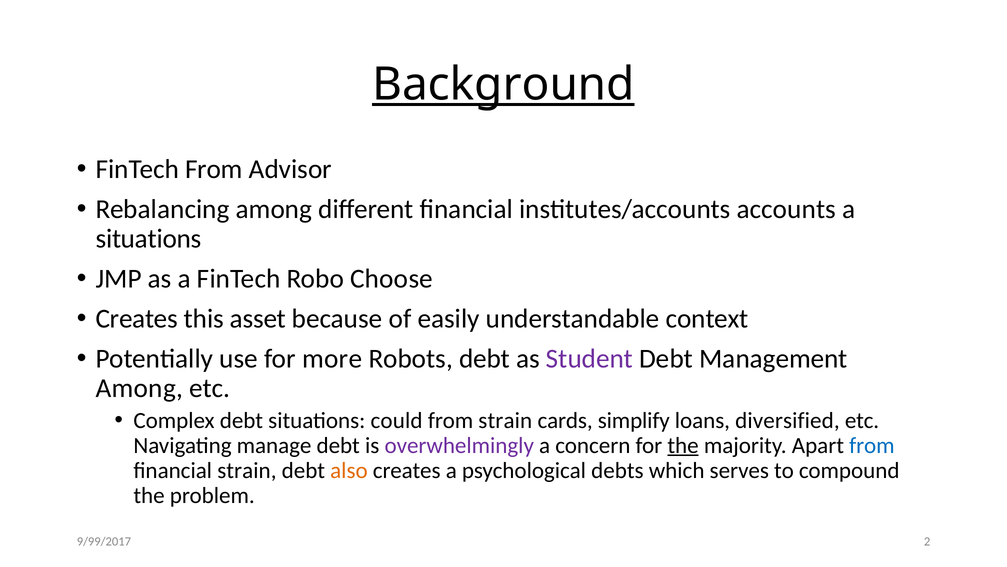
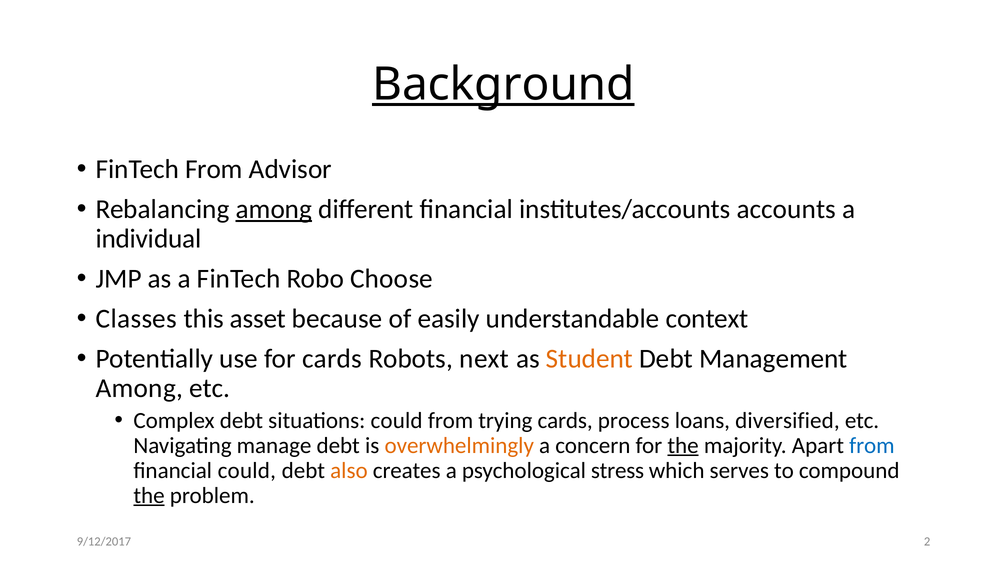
among at (274, 209) underline: none -> present
situations at (148, 238): situations -> individual
Creates at (137, 318): Creates -> Classes
for more: more -> cards
Robots debt: debt -> next
Student colour: purple -> orange
from strain: strain -> trying
simplify: simplify -> process
overwhelmingly colour: purple -> orange
financial strain: strain -> could
debts: debts -> stress
the at (149, 495) underline: none -> present
9/99/2017: 9/99/2017 -> 9/12/2017
